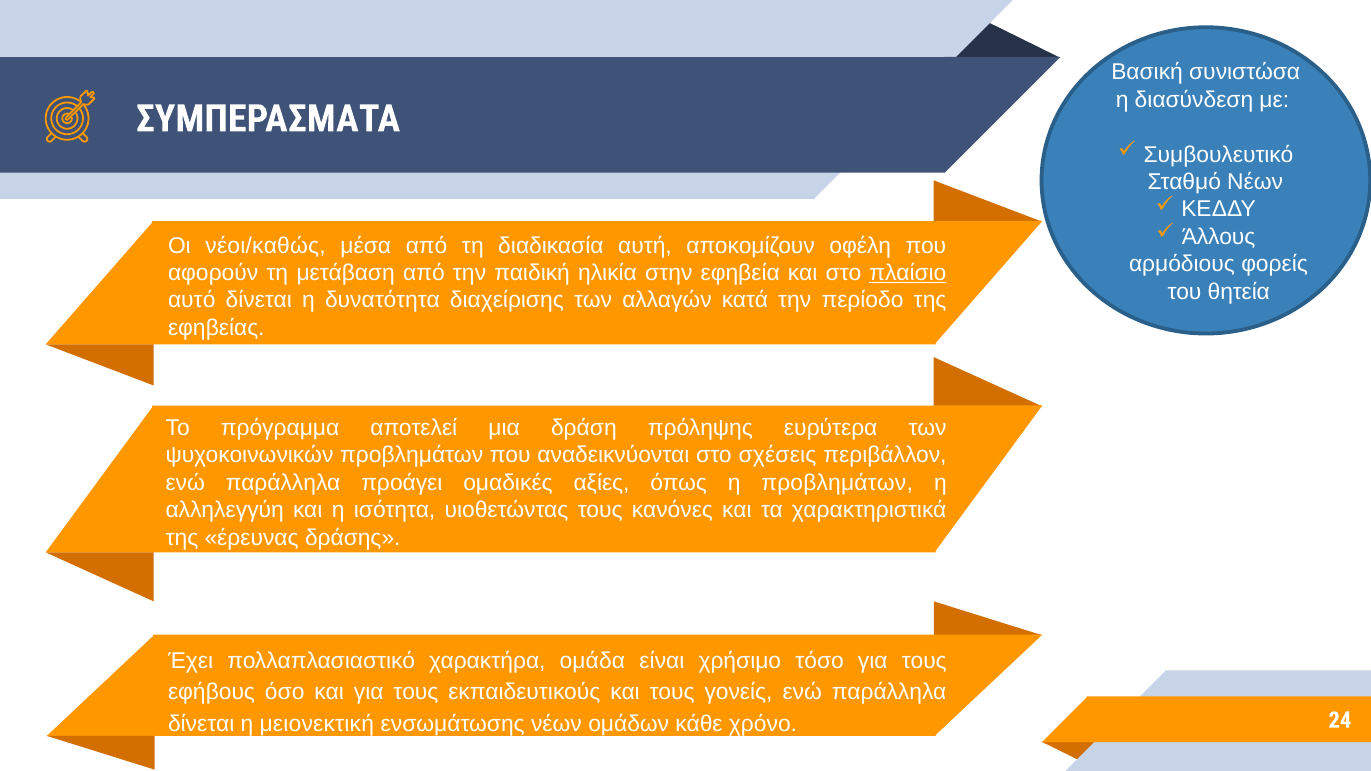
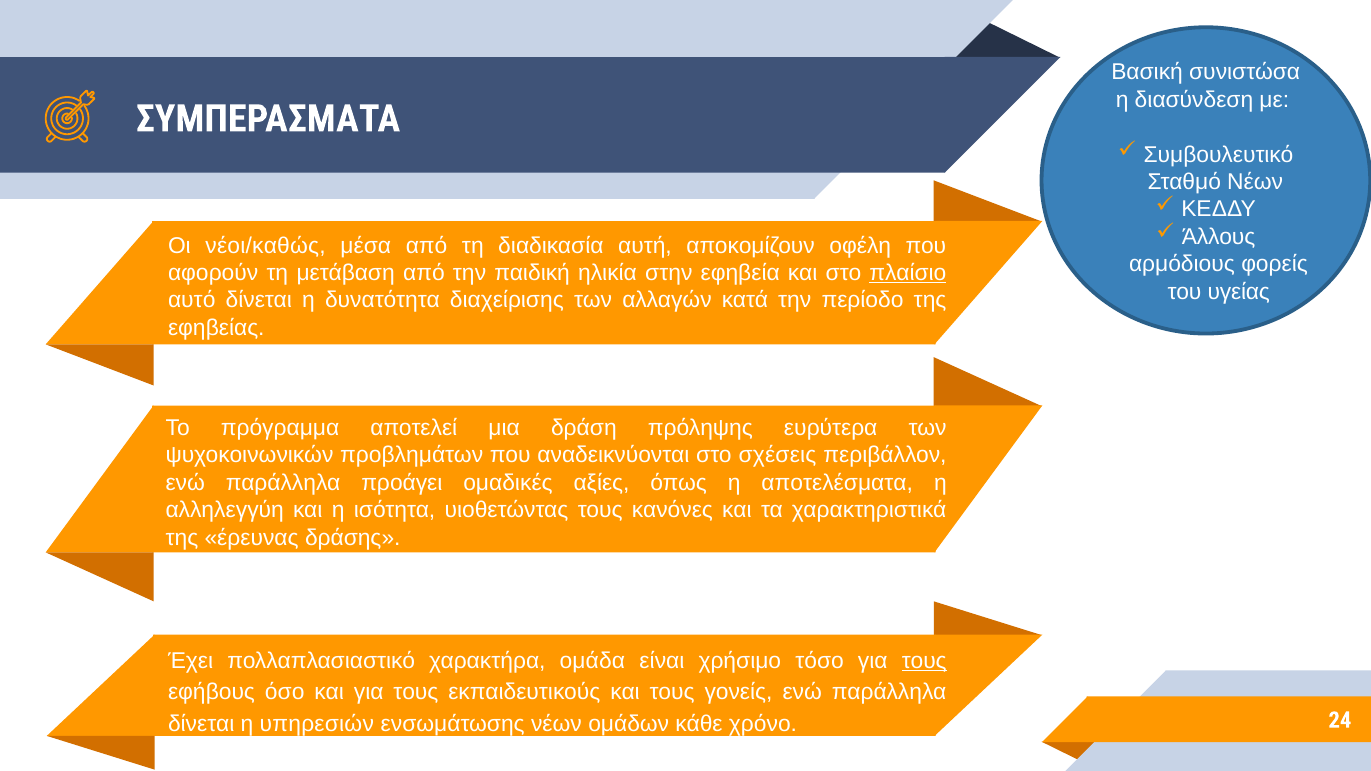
θητεία: θητεία -> υγείας
η προβλημάτων: προβλημάτων -> αποτελέσματα
τους at (924, 661) underline: none -> present
μειονεκτική: μειονεκτική -> υπηρεσιών
